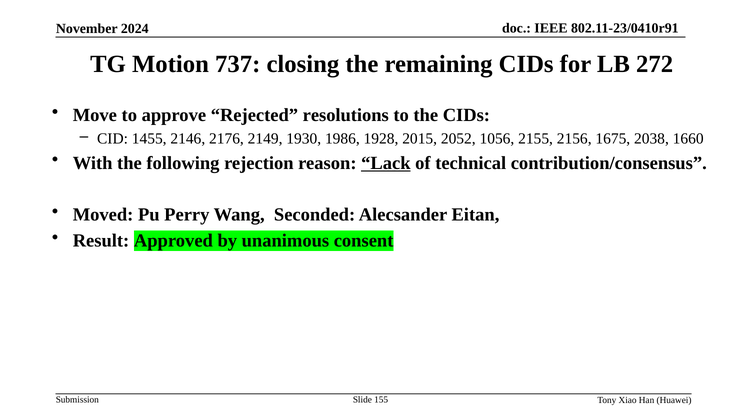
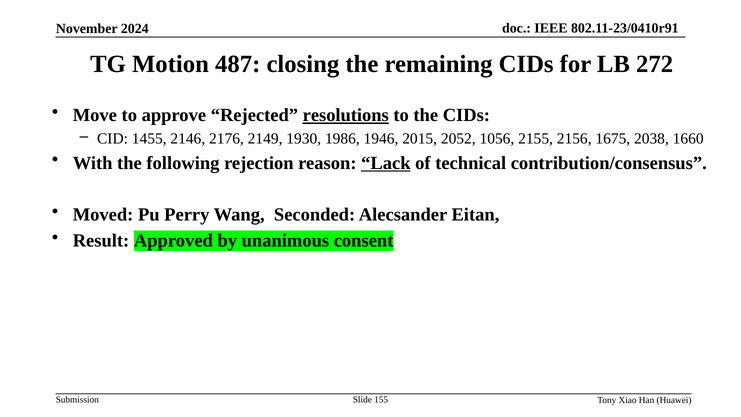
737: 737 -> 487
resolutions underline: none -> present
1928: 1928 -> 1946
